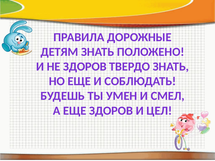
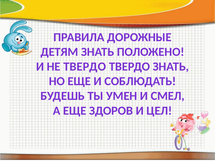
НЕ ЗДОРОВ: ЗДОРОВ -> ТВЕРДО
